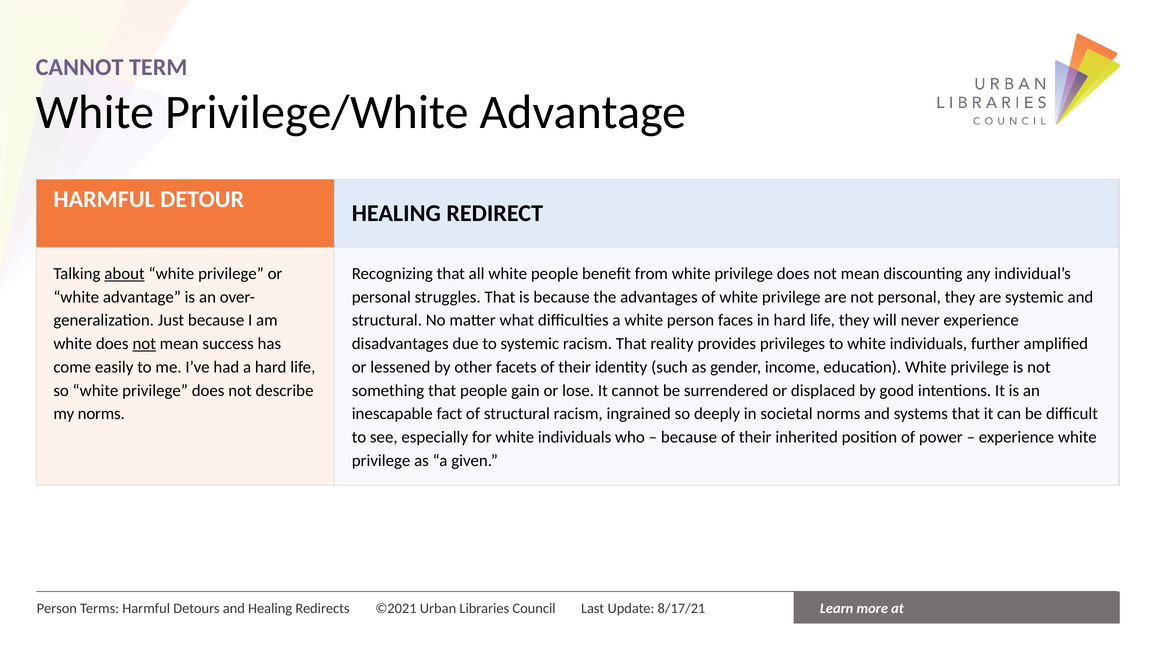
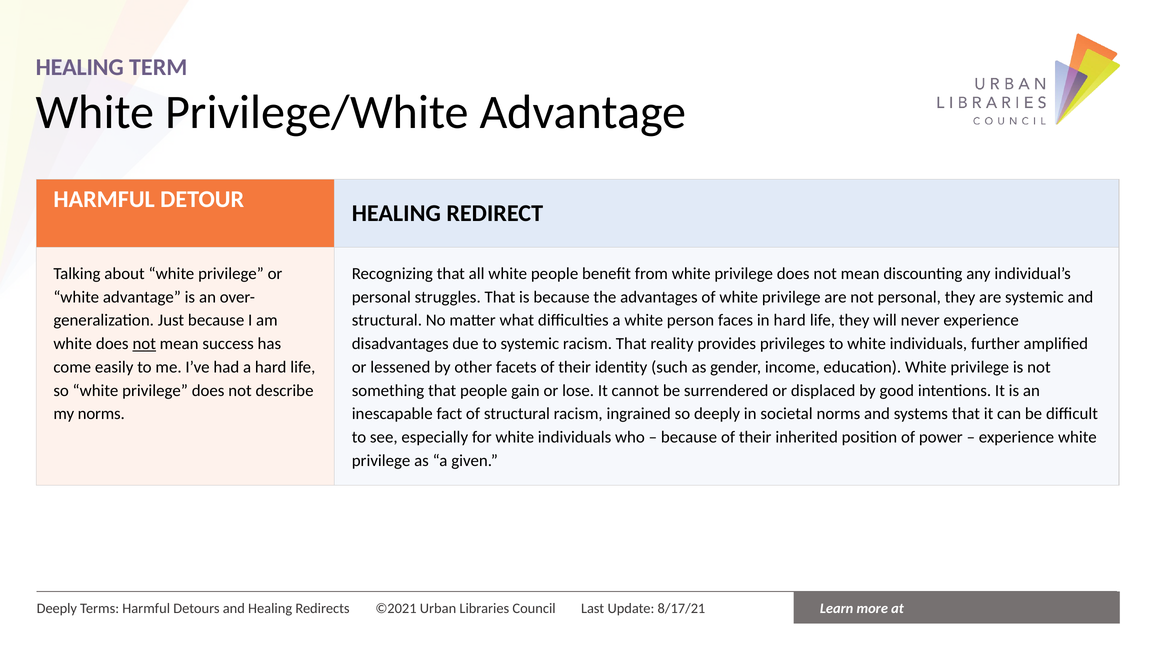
CANNOT at (80, 67): CANNOT -> HEALING
about underline: present -> none
Person at (57, 609): Person -> Deeply
